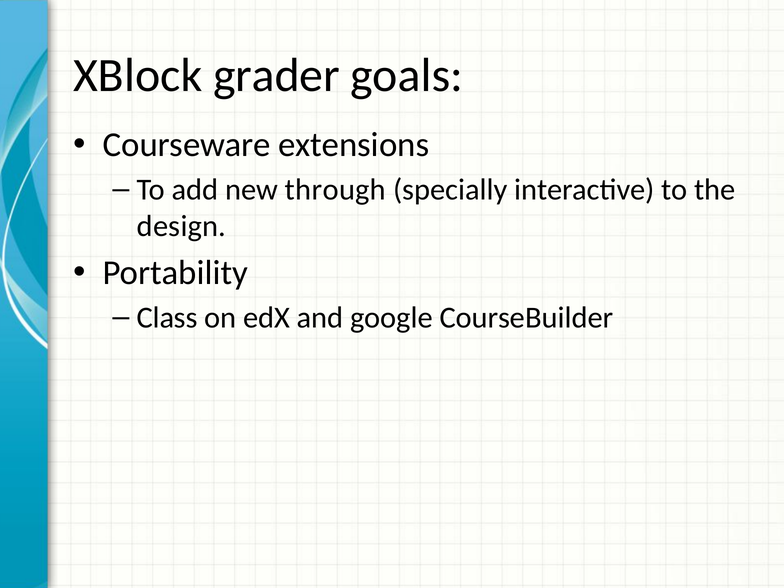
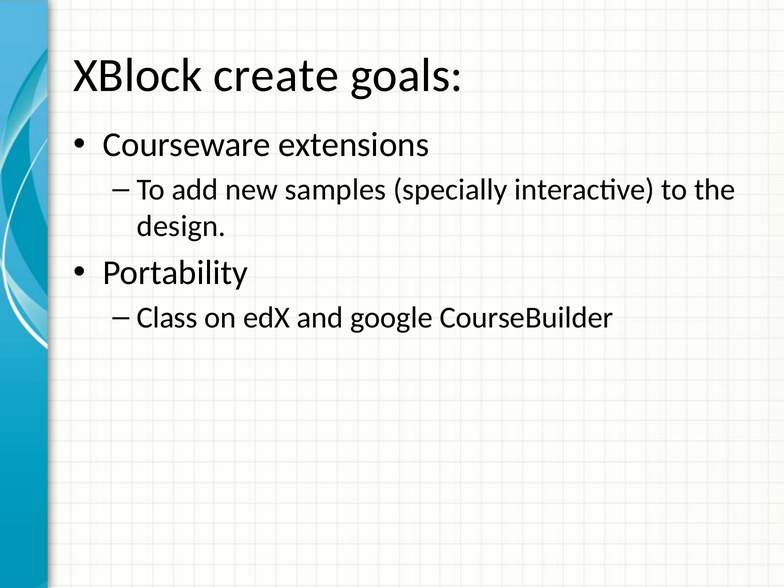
grader: grader -> create
through: through -> samples
